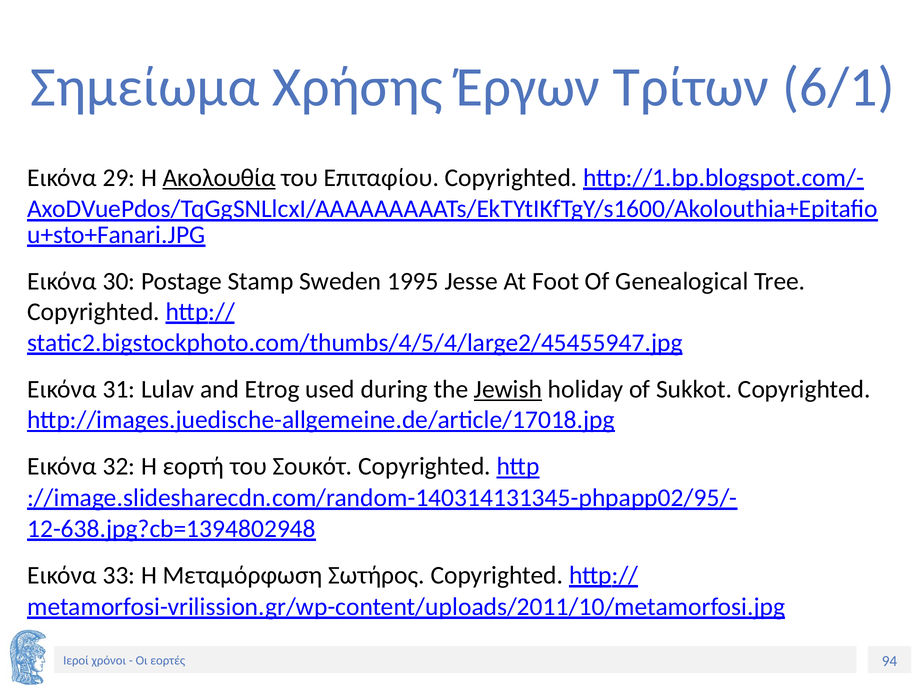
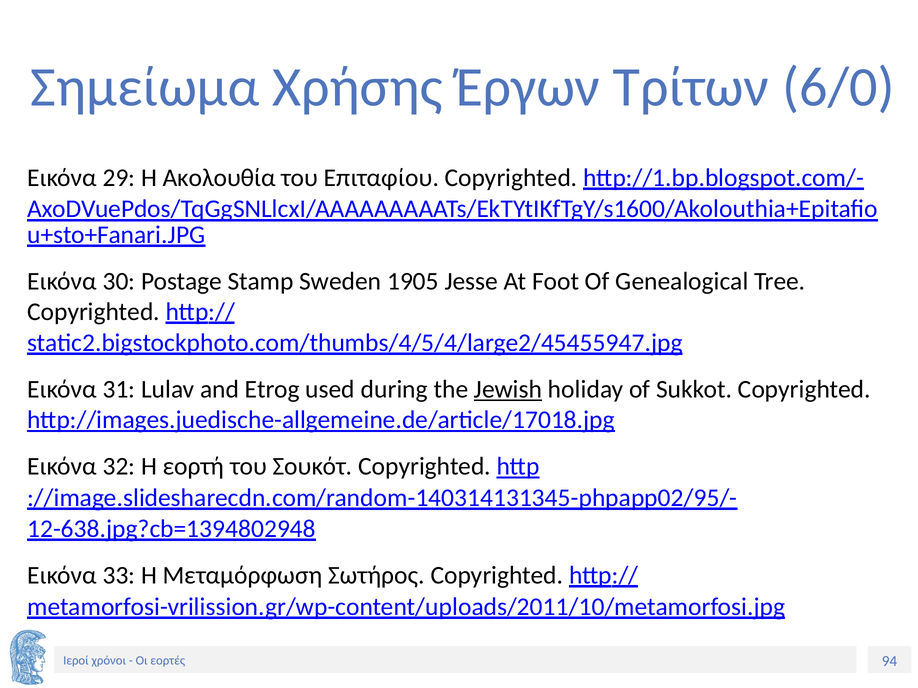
6/1: 6/1 -> 6/0
Ακολουθία underline: present -> none
1995: 1995 -> 1905
